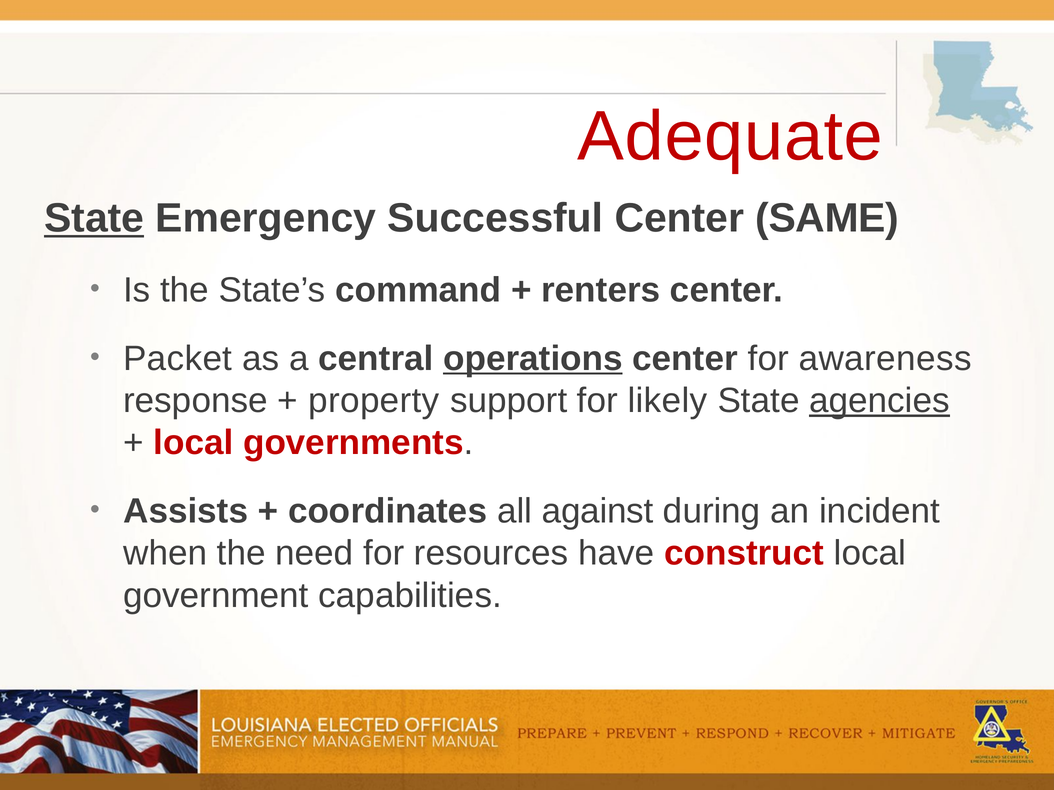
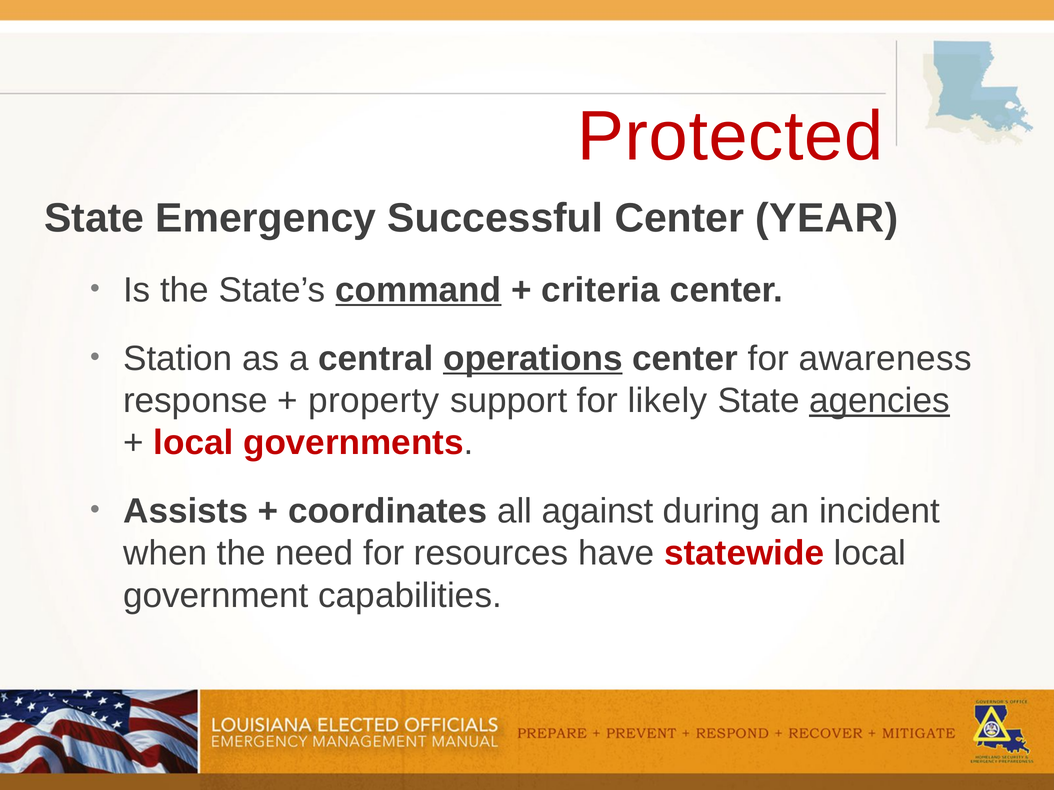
Adequate: Adequate -> Protected
State at (94, 219) underline: present -> none
SAME: SAME -> YEAR
command underline: none -> present
renters: renters -> criteria
Packet: Packet -> Station
construct: construct -> statewide
